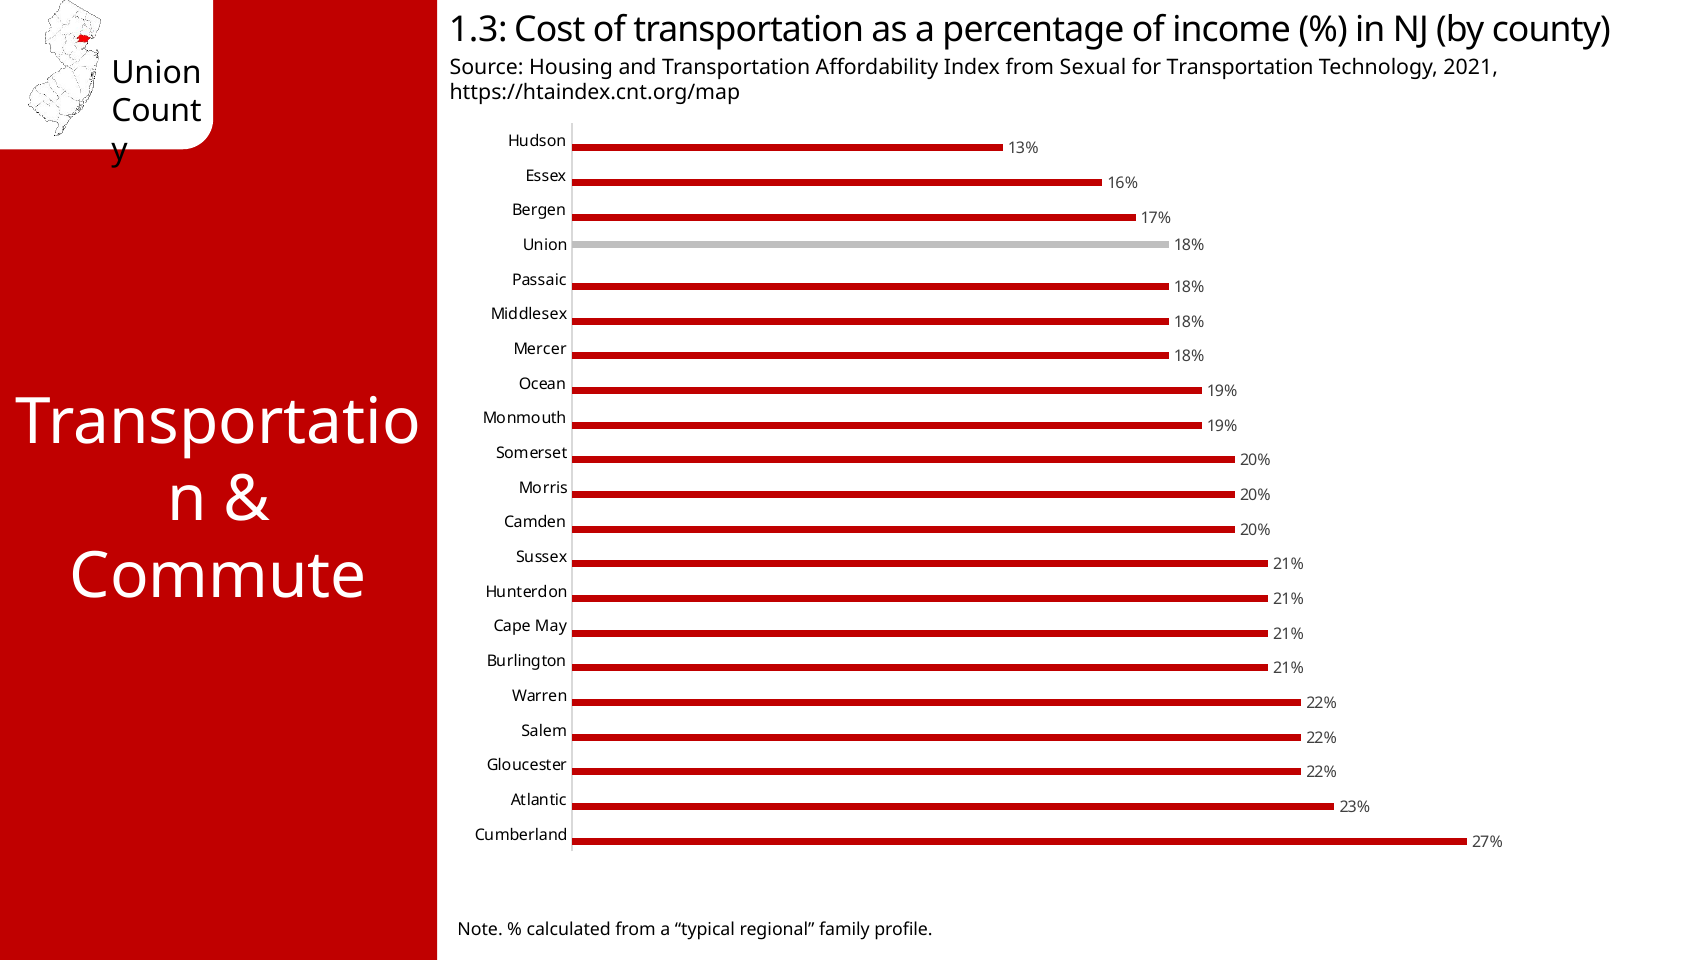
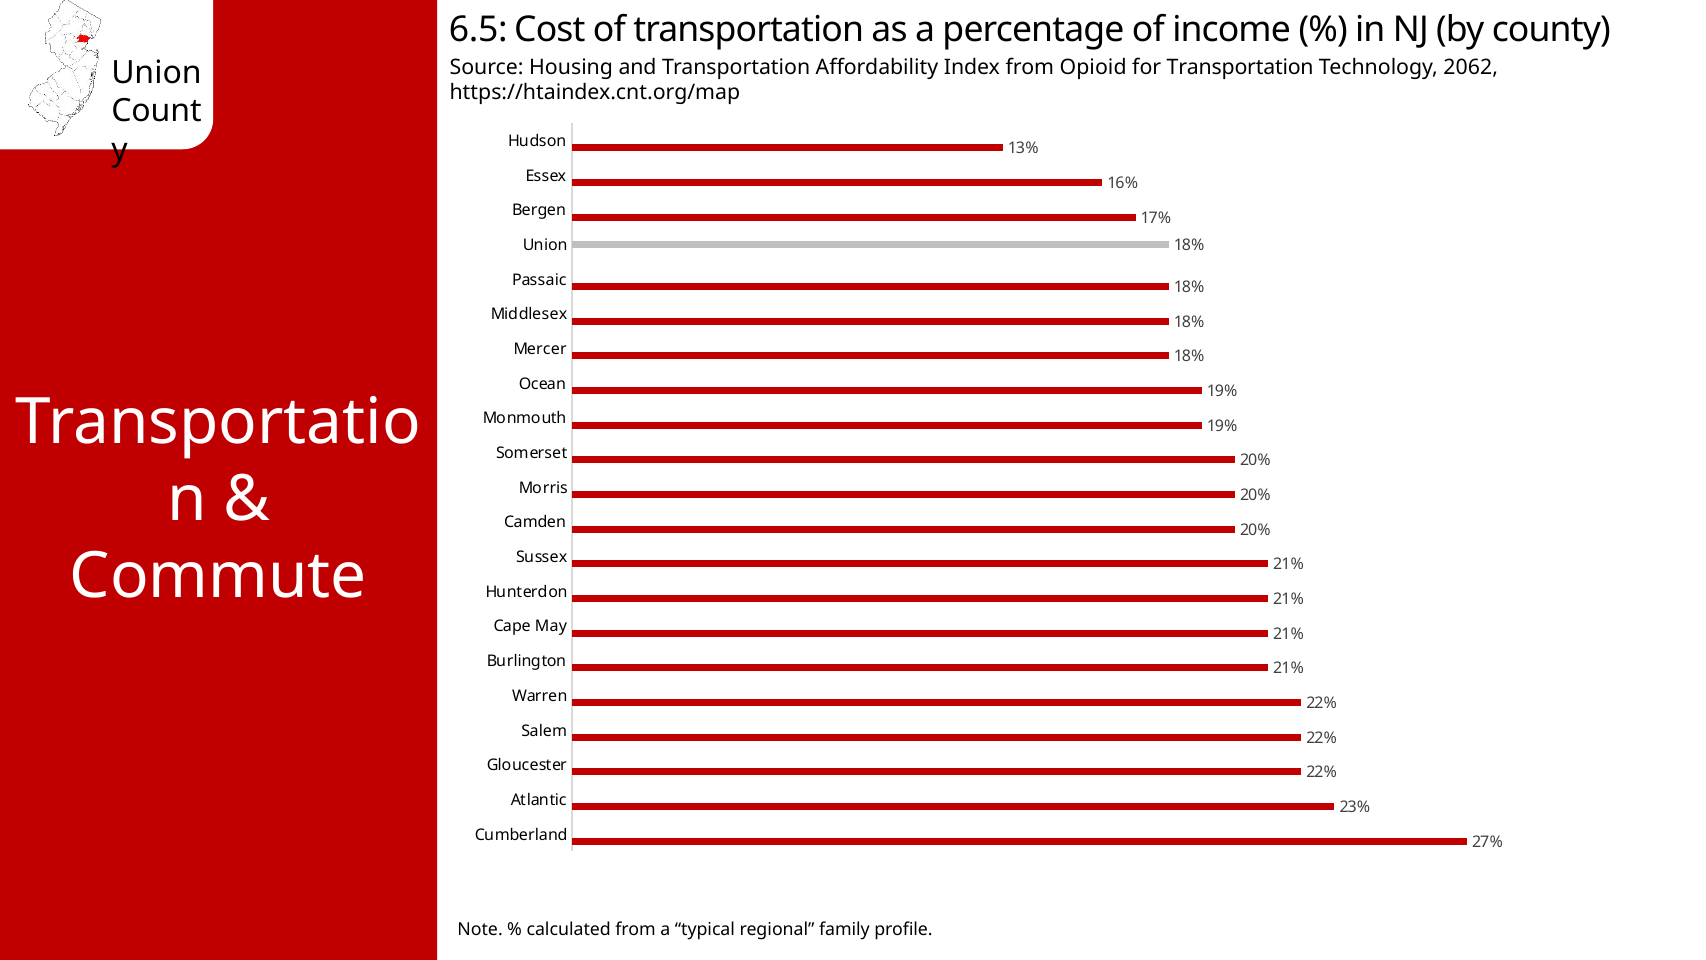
1.3: 1.3 -> 6.5
Sexual: Sexual -> Opioid
2021: 2021 -> 2062
